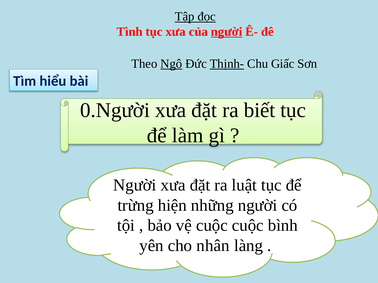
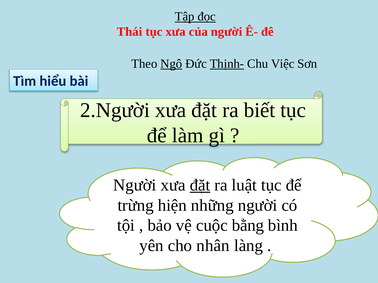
Tình: Tình -> Thái
người at (227, 32) underline: present -> none
Giấc: Giấc -> Việc
0.Người: 0.Người -> 2.Người
đặt at (200, 185) underline: none -> present
cuộc cuộc: cuộc -> bằng
